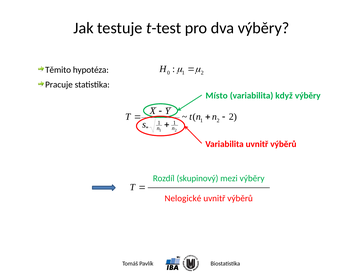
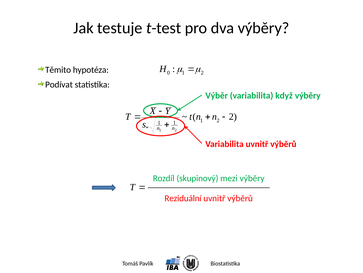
Pracuje: Pracuje -> Podívat
Místo: Místo -> Výběr
Nelogické: Nelogické -> Reziduální
